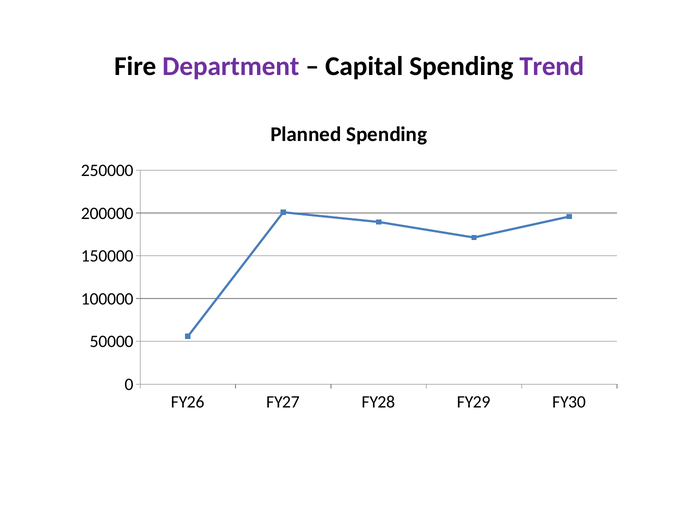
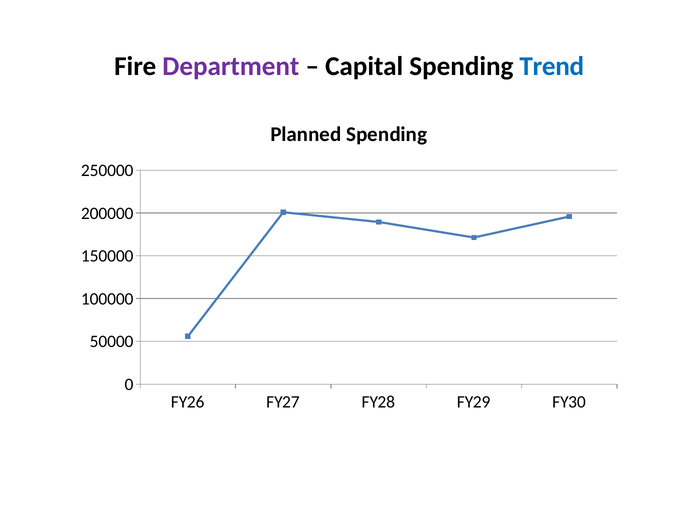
Trend colour: purple -> blue
